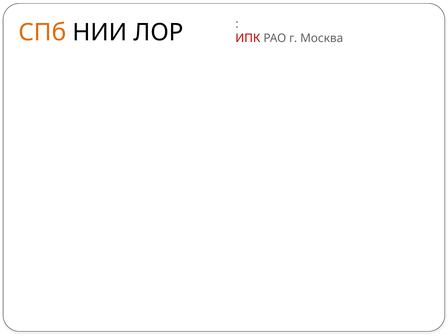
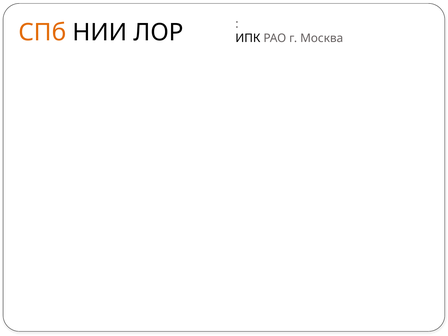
ИПК colour: red -> black
